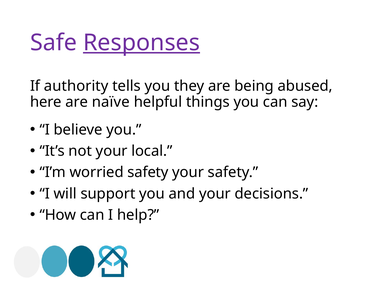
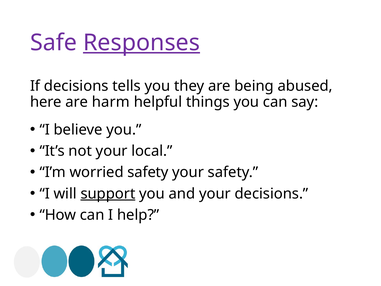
If authority: authority -> decisions
naïve: naïve -> harm
support underline: none -> present
